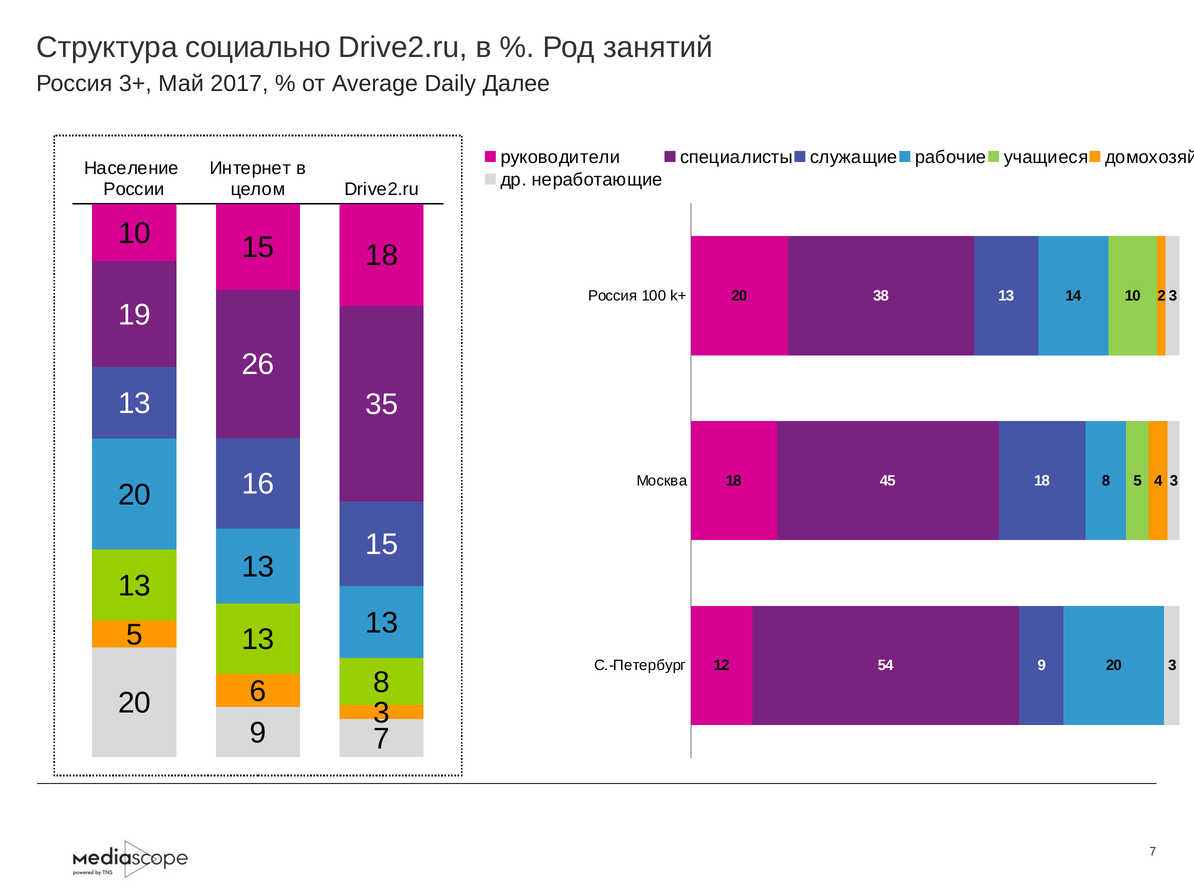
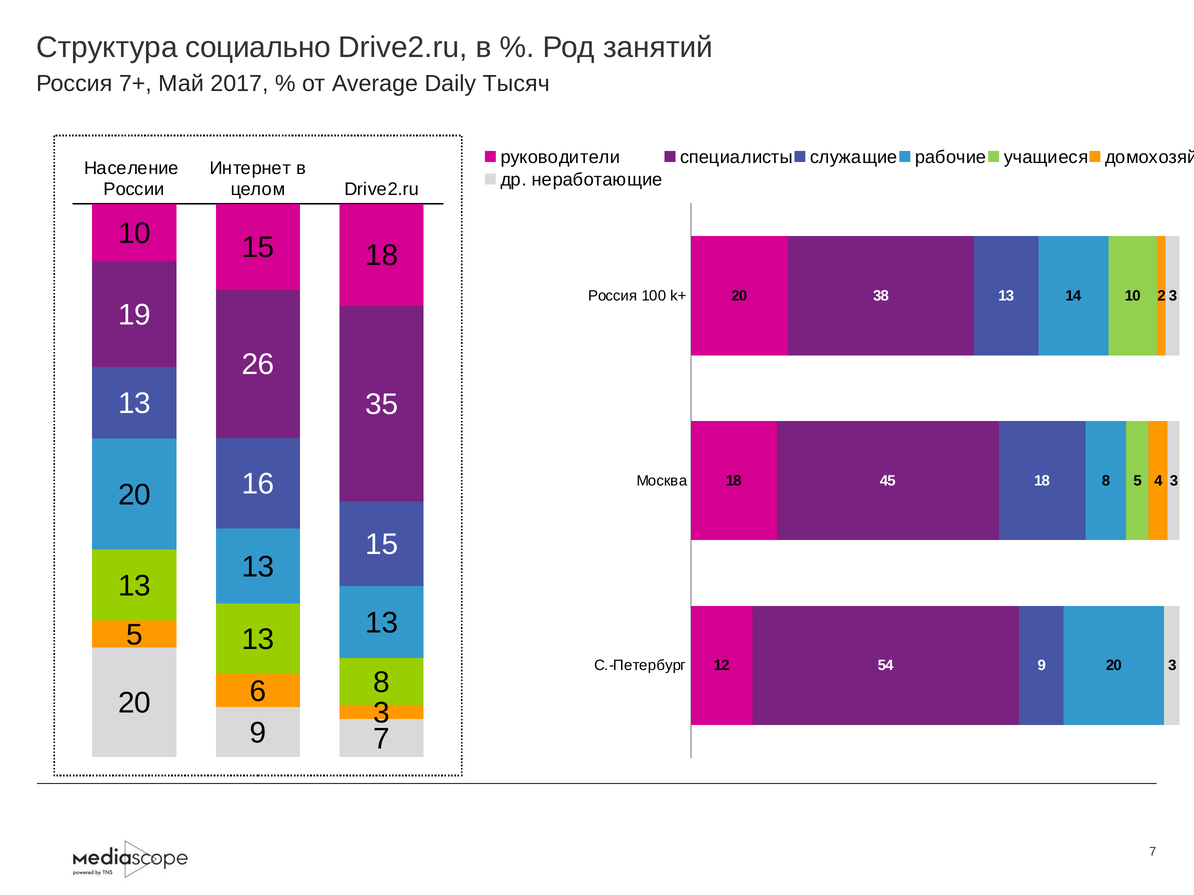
3+: 3+ -> 7+
Далее: Далее -> Тысяч
